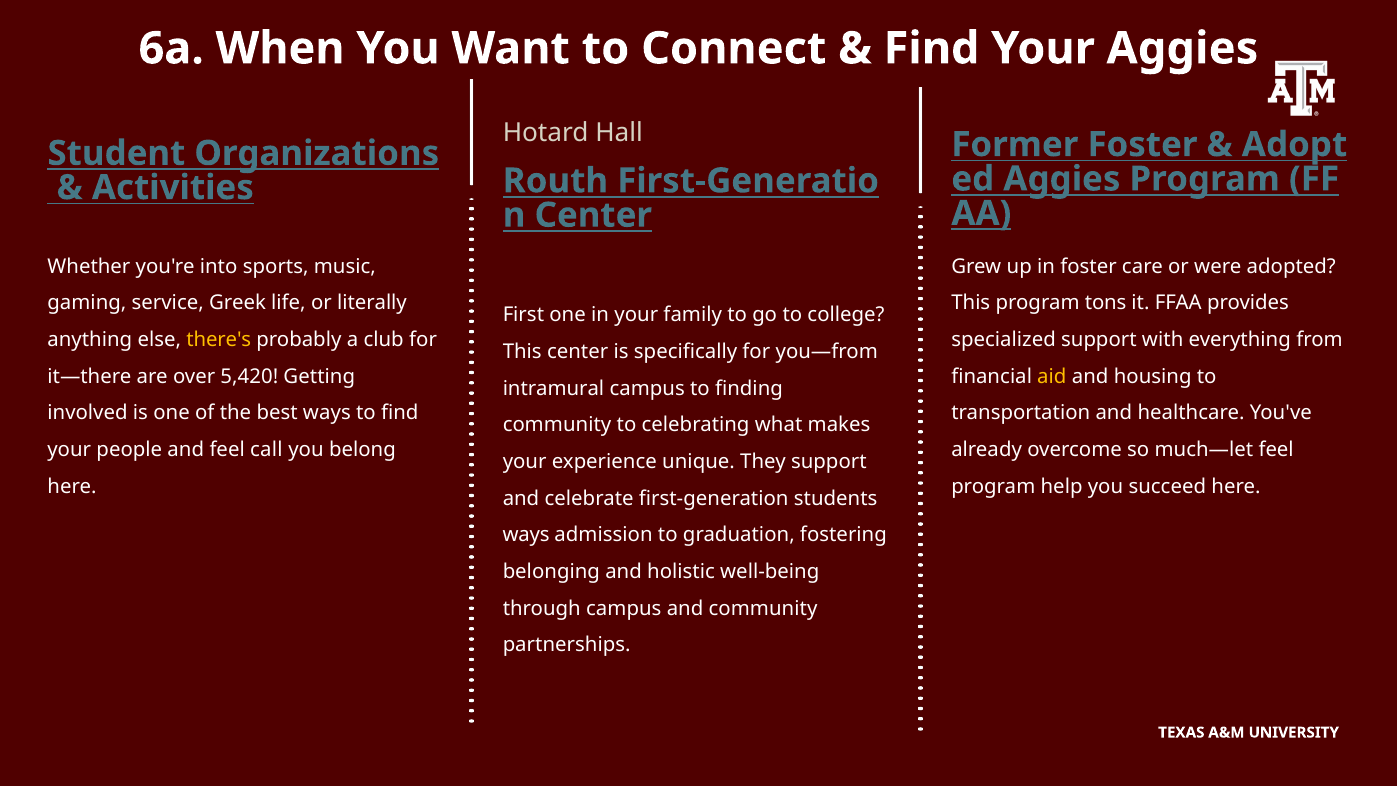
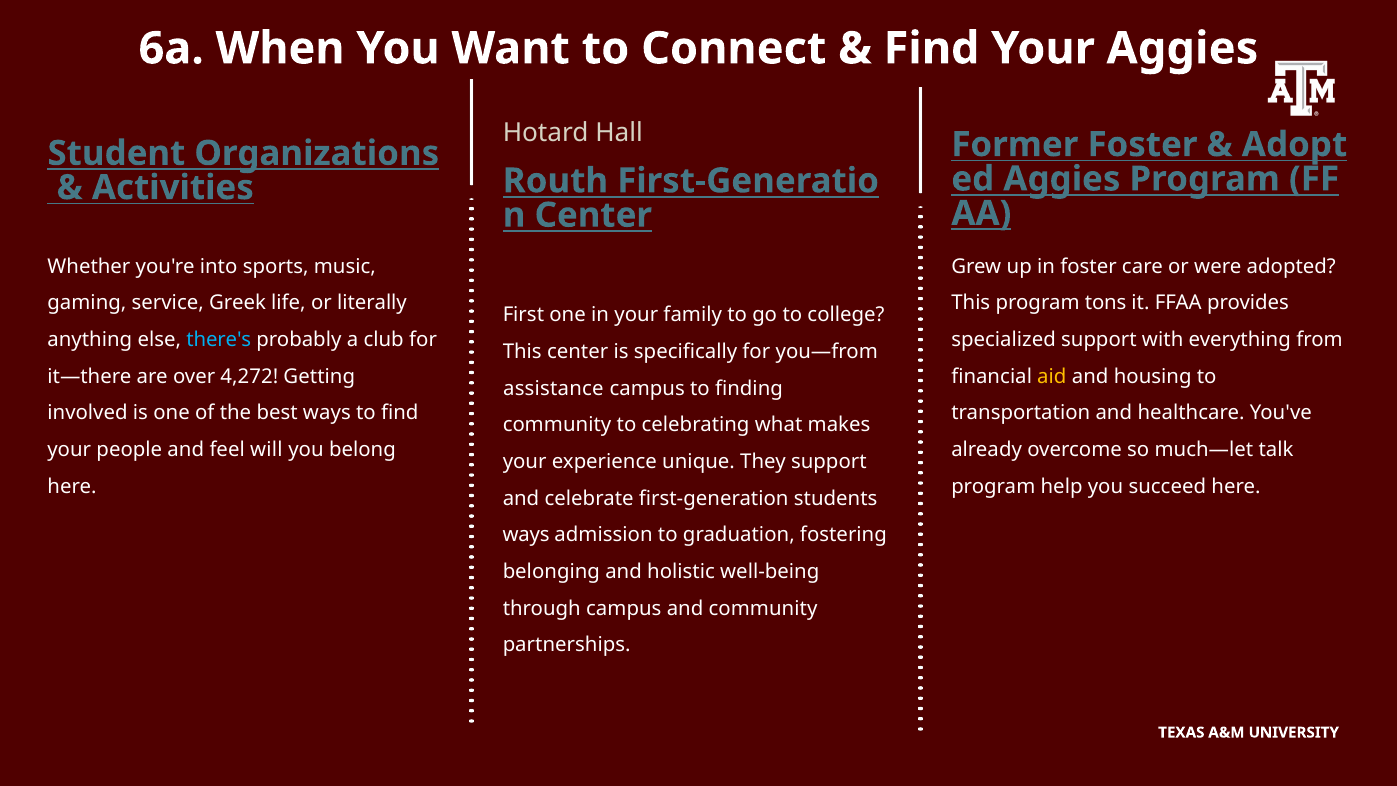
there's colour: yellow -> light blue
5,420: 5,420 -> 4,272
intramural: intramural -> assistance
call: call -> will
much—let feel: feel -> talk
